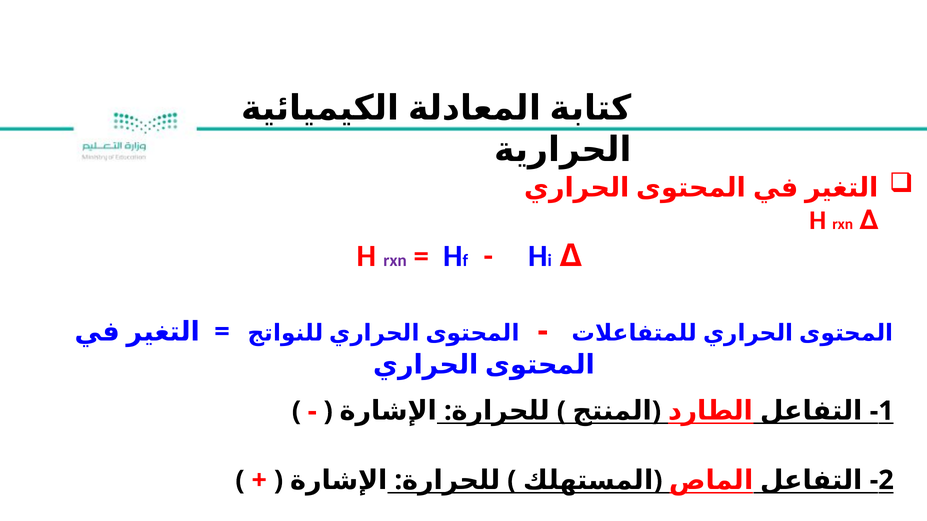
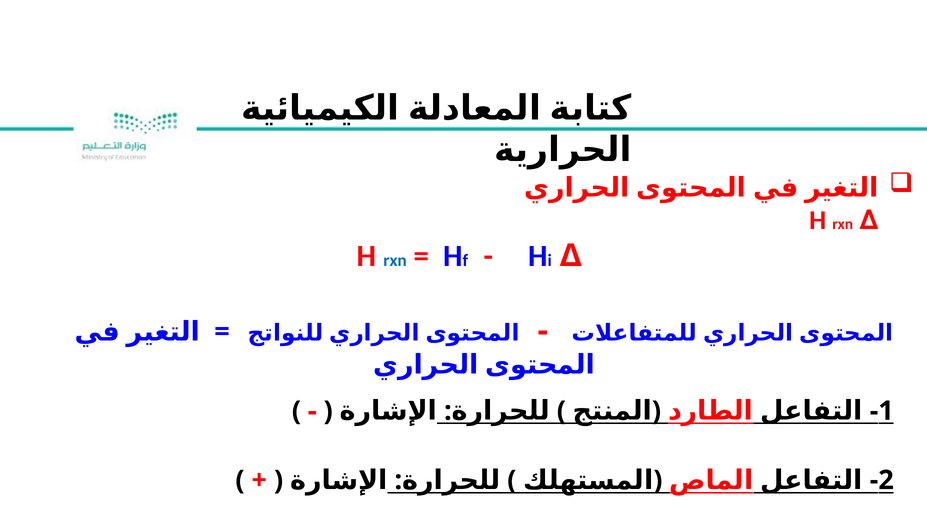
rxn at (395, 261) colour: purple -> blue
